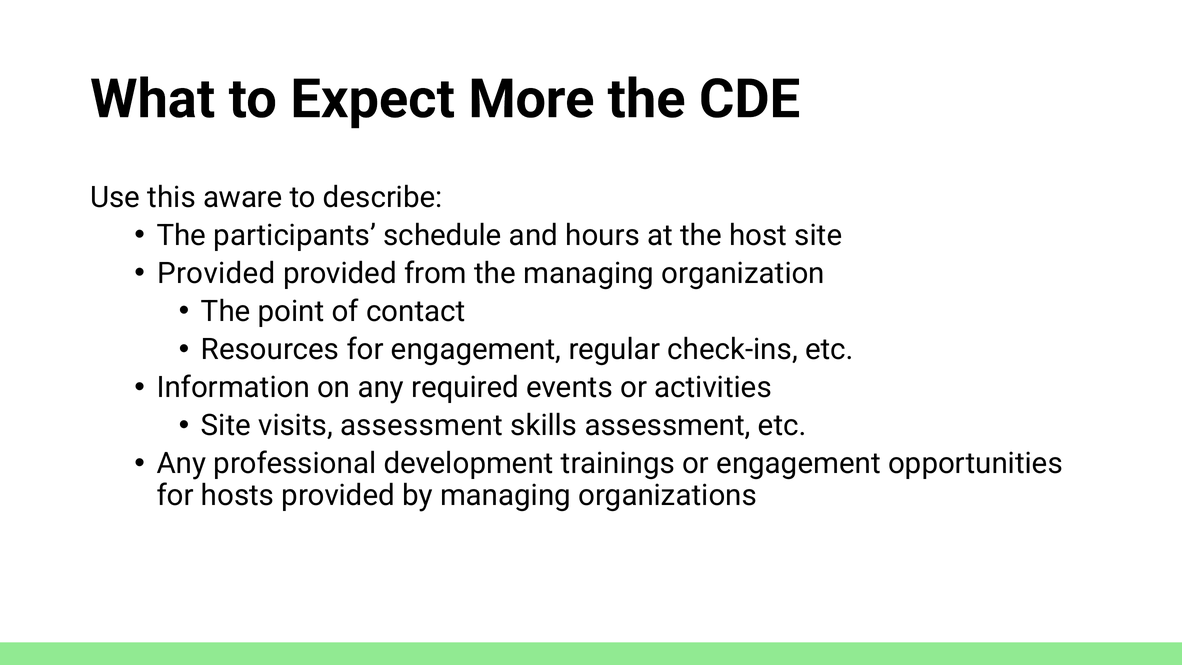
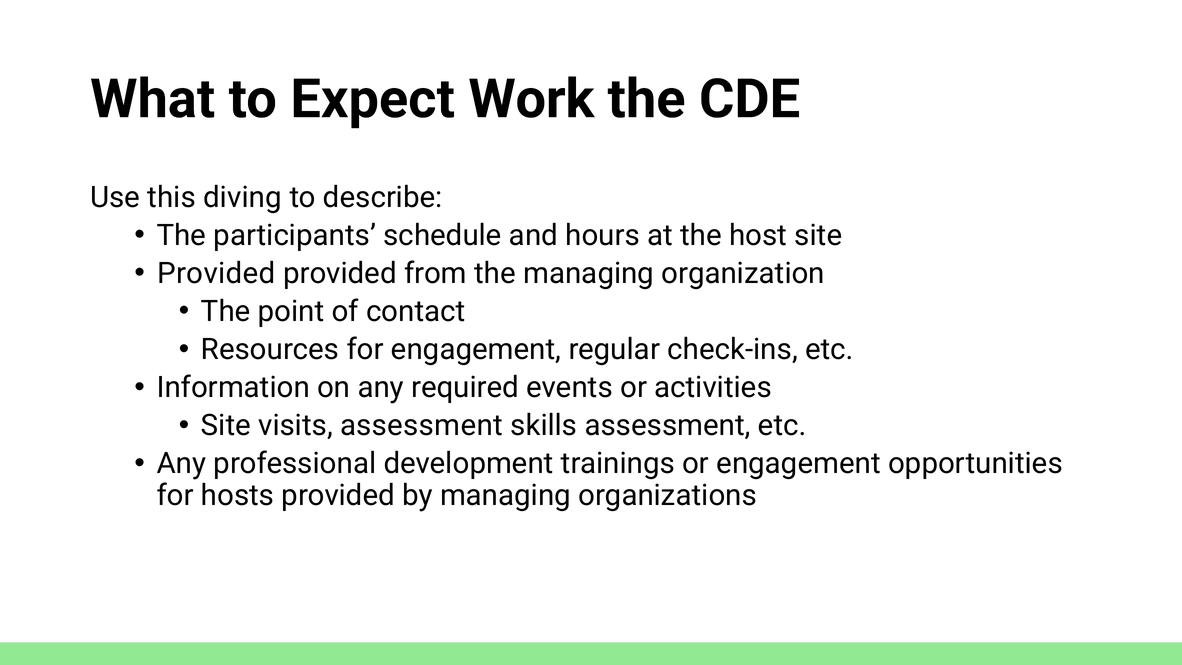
More: More -> Work
aware: aware -> diving
